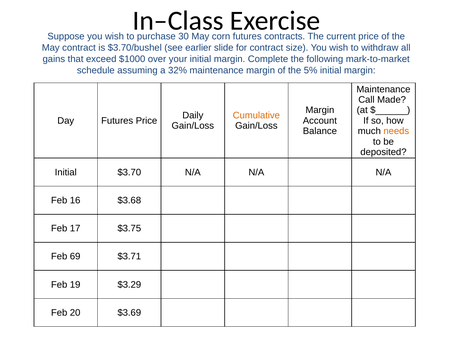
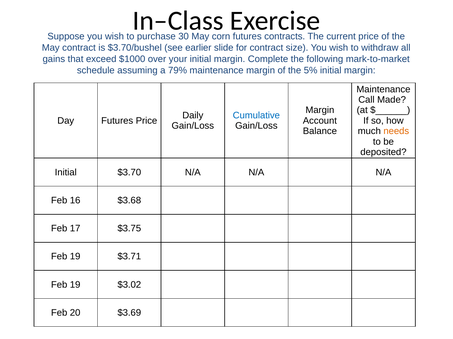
32%: 32% -> 79%
Cumulative colour: orange -> blue
69 at (75, 257): 69 -> 19
$3.29: $3.29 -> $3.02
